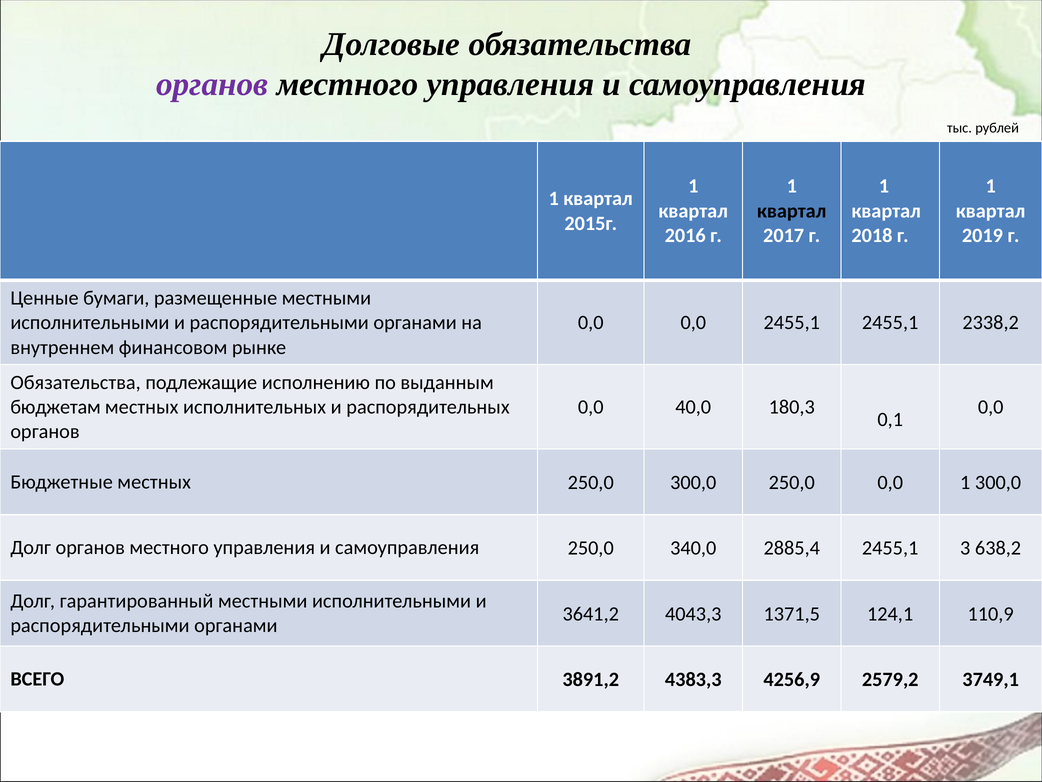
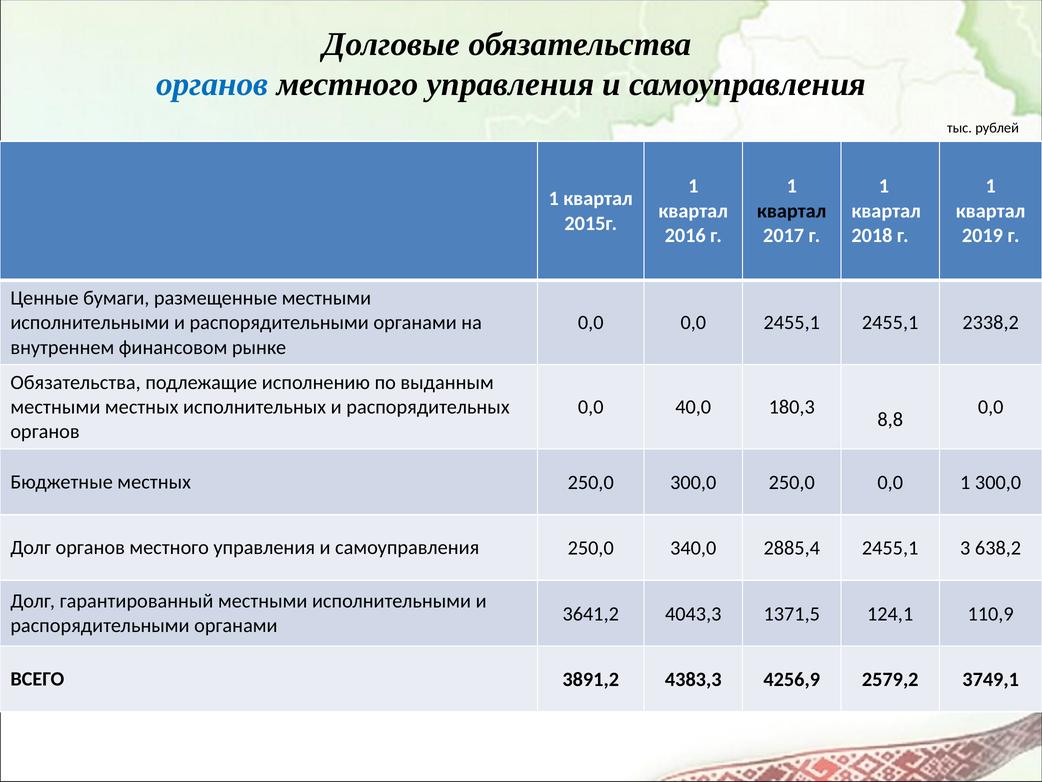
органов at (212, 84) colour: purple -> blue
бюджетам at (56, 407): бюджетам -> местными
0,1: 0,1 -> 8,8
